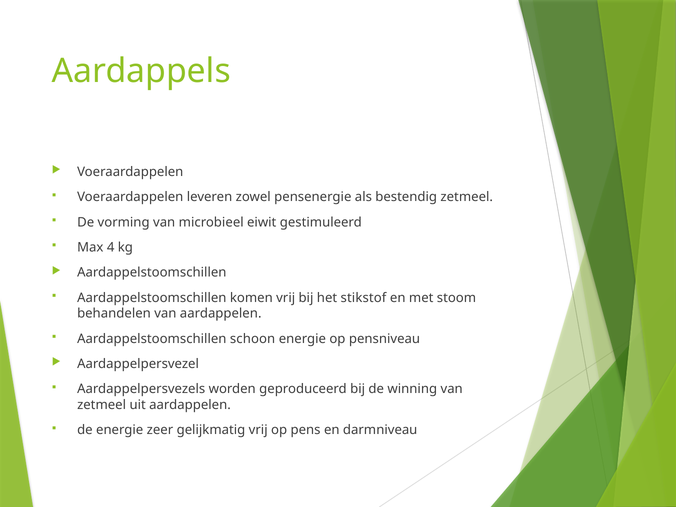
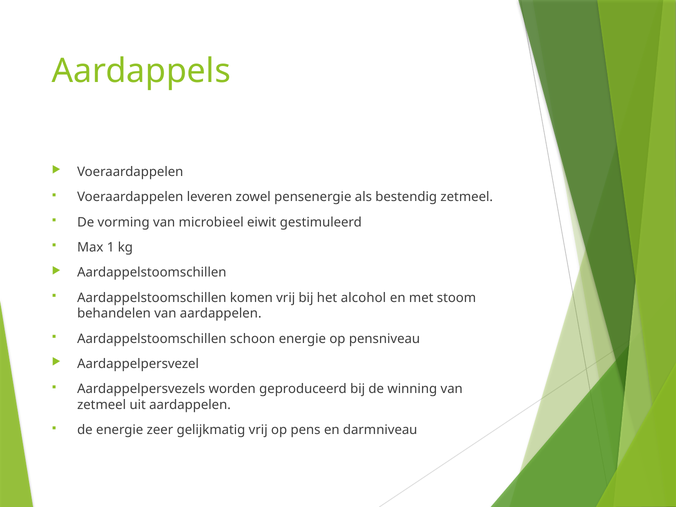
4: 4 -> 1
stikstof: stikstof -> alcohol
